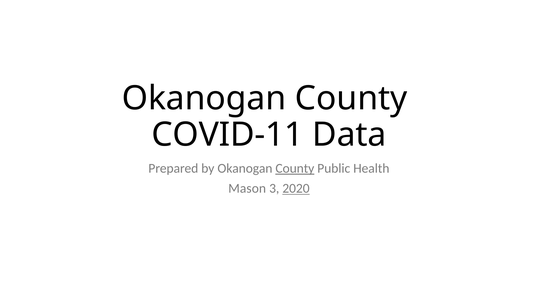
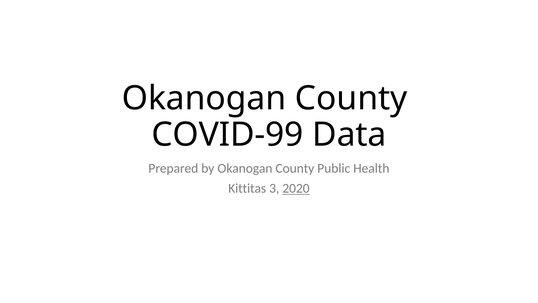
COVID-11: COVID-11 -> COVID-99
County at (295, 168) underline: present -> none
Mason: Mason -> Kittitas
